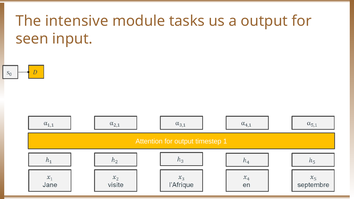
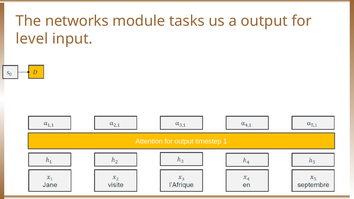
intensive: intensive -> networks
seen: seen -> level
